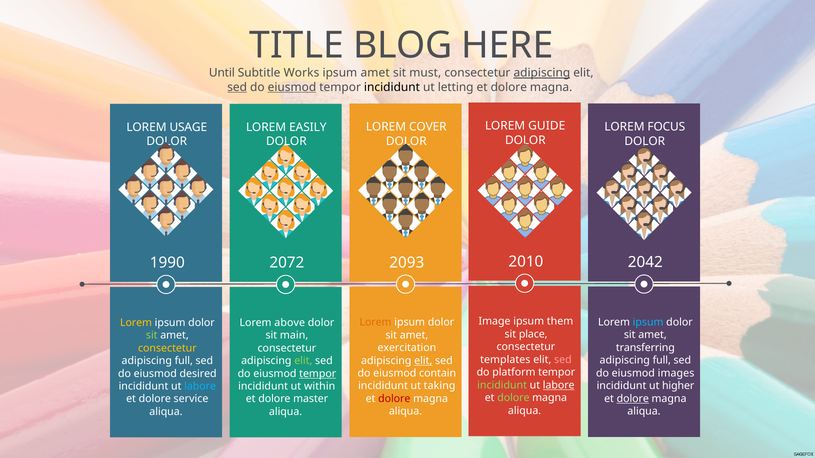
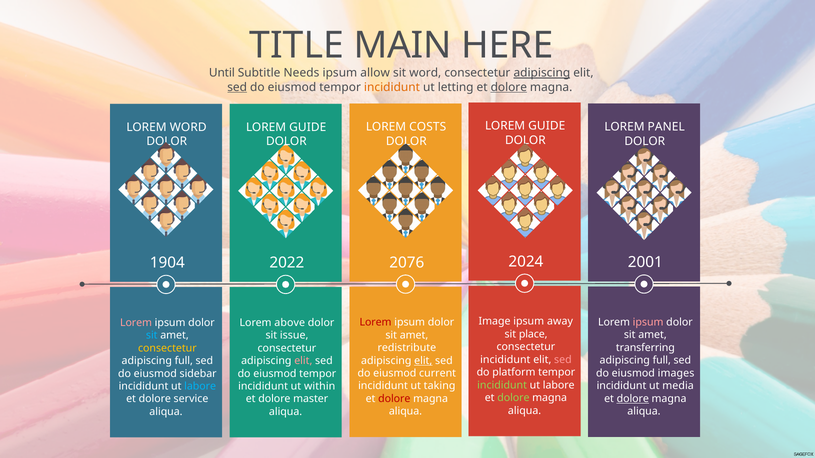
BLOG: BLOG -> MAIN
Works: Works -> Needs
ipsum amet: amet -> allow
sit must: must -> word
eiusmod at (292, 87) underline: present -> none
incididunt at (392, 87) colour: black -> orange
dolore at (509, 87) underline: none -> present
FOCUS: FOCUS -> PANEL
COVER: COVER -> COSTS
LOREM USAGE: USAGE -> WORD
EASILY at (308, 127): EASILY -> GUIDE
2010: 2010 -> 2024
2042: 2042 -> 2001
2093: 2093 -> 2076
1990: 1990 -> 1904
2072: 2072 -> 2022
them: them -> away
ipsum at (648, 323) colour: light blue -> pink
Lorem at (376, 323) colour: orange -> red
Lorem at (136, 323) colour: yellow -> pink
sit at (152, 336) colour: light green -> light blue
main: main -> issue
exercitation: exercitation -> redistribute
templates at (505, 360): templates -> incididunt
elit at (303, 361) colour: light green -> pink
contain: contain -> current
desired: desired -> sidebar
tempor at (318, 374) underline: present -> none
labore at (559, 385) underline: present -> none
higher: higher -> media
